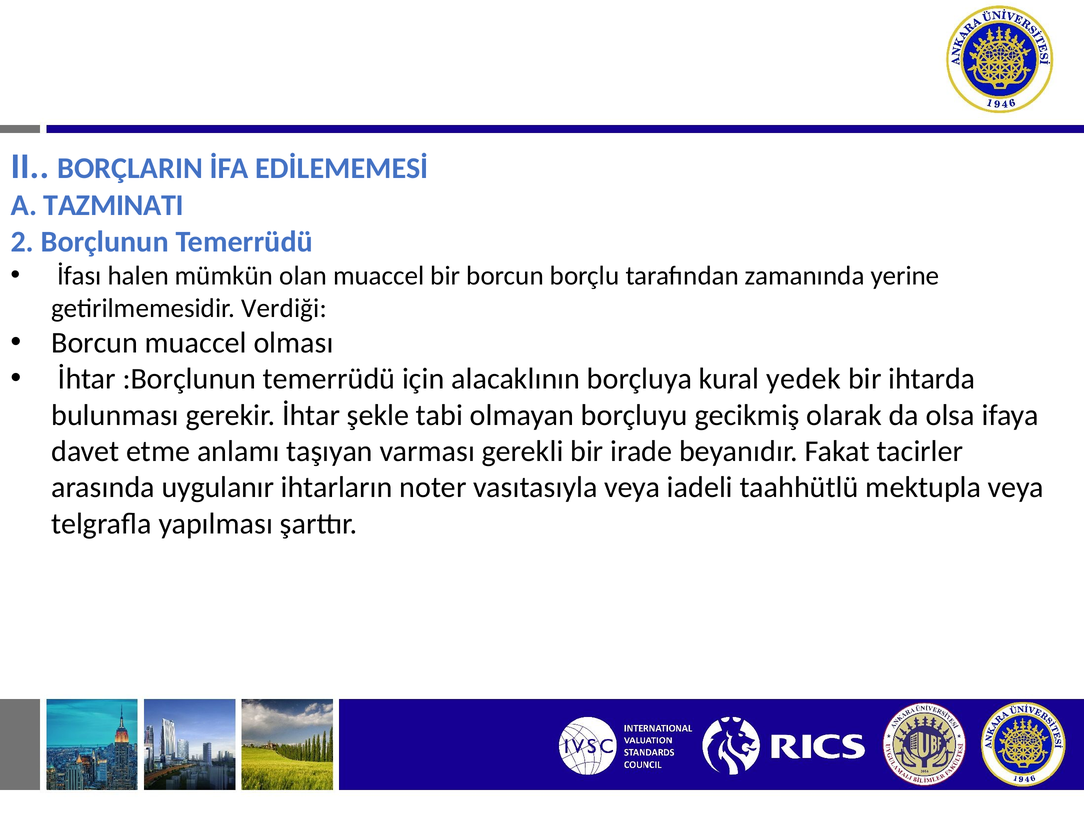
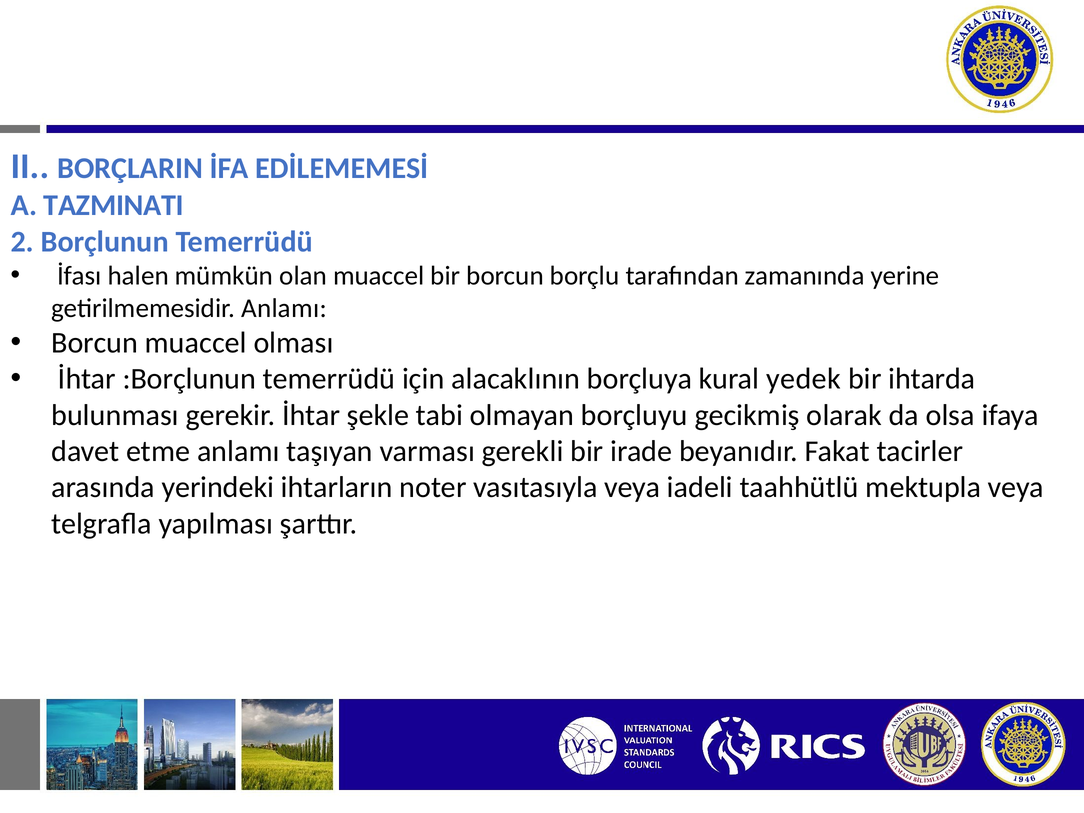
getirilmemesidir Verdiği: Verdiği -> Anlamı
uygulanır: uygulanır -> yerindeki
